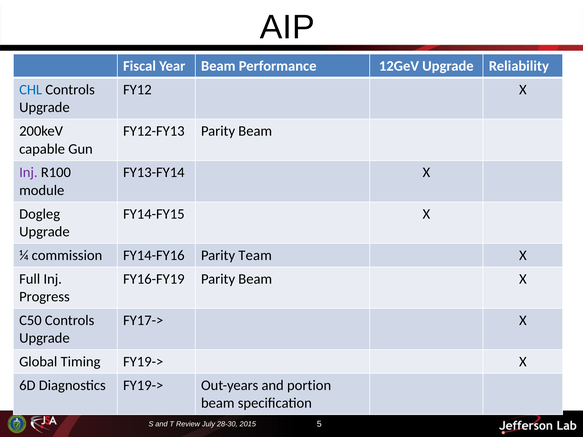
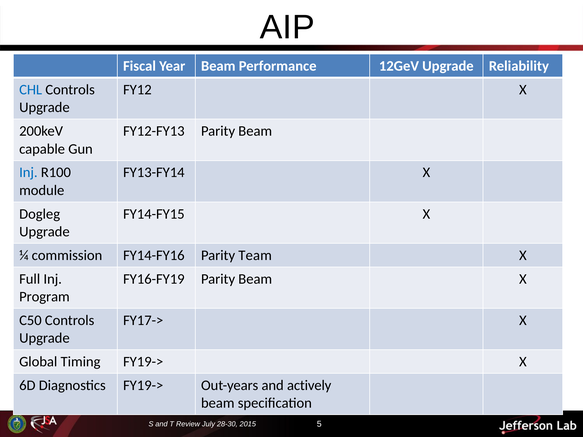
Inj at (28, 173) colour: purple -> blue
Progress: Progress -> Program
portion: portion -> actively
